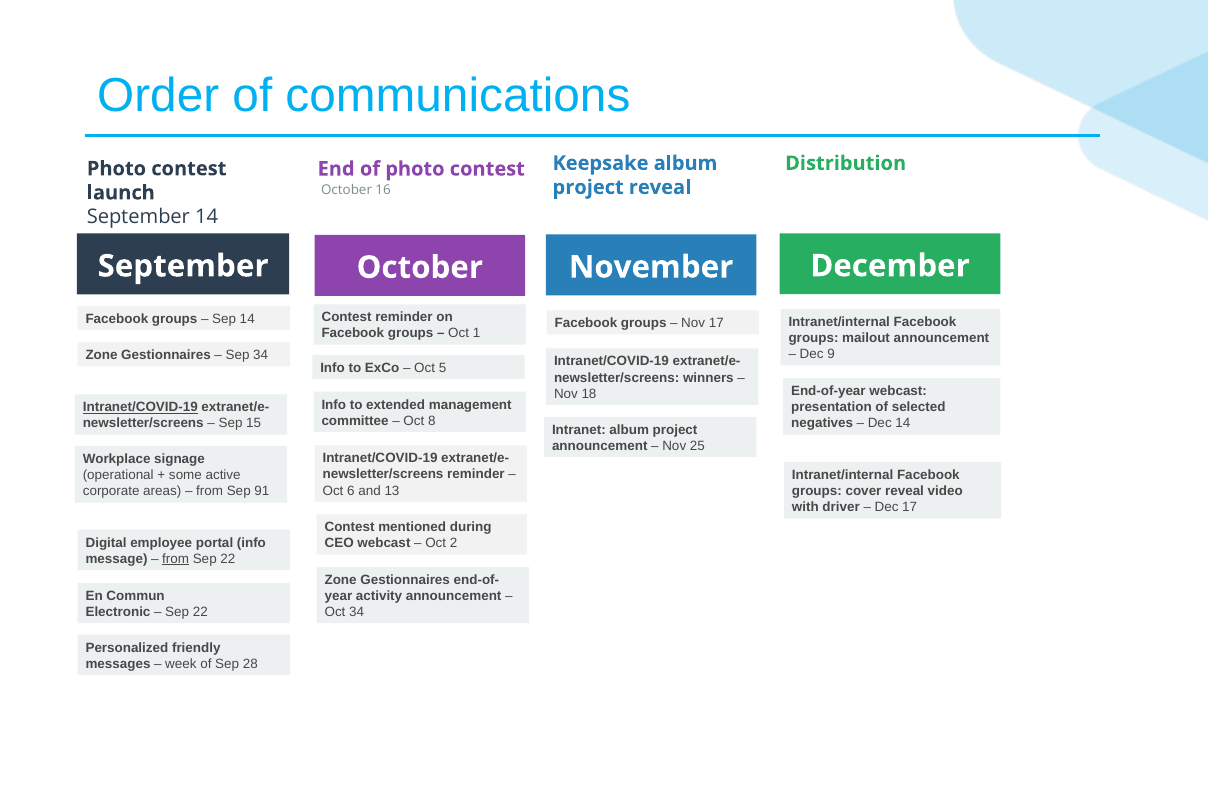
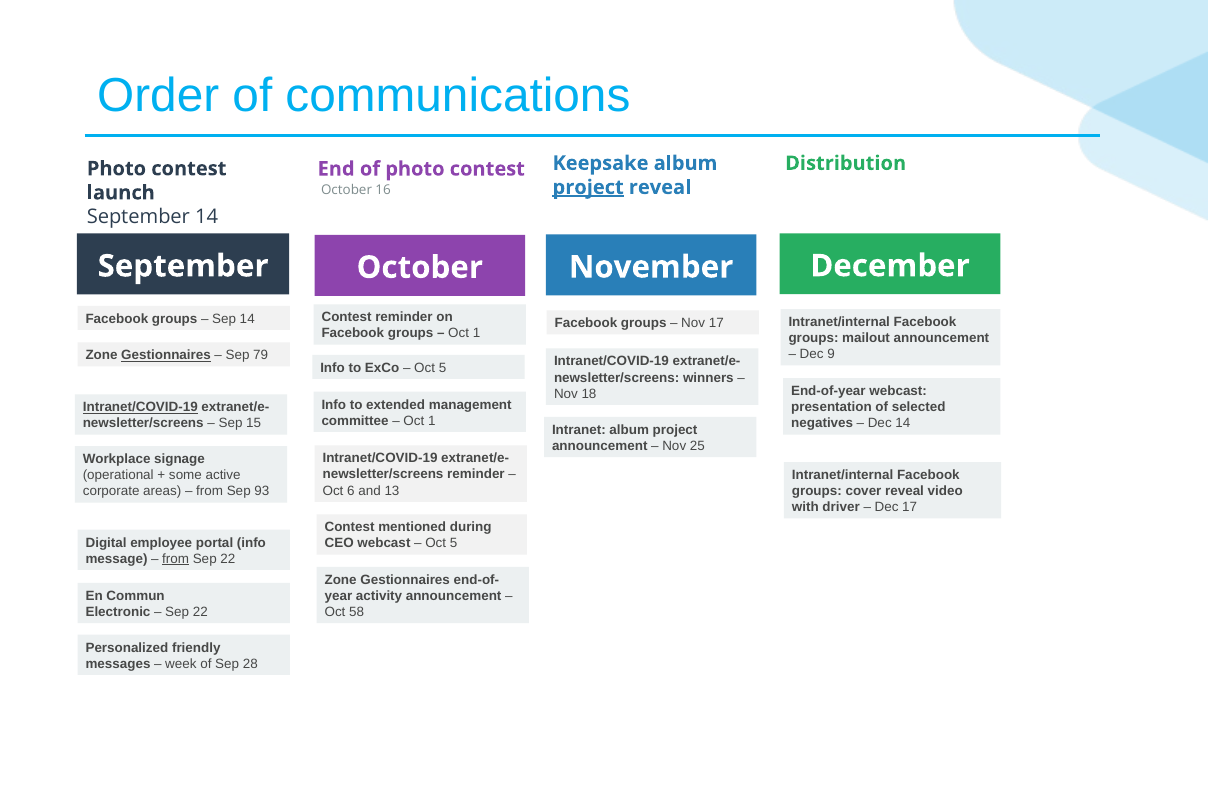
project at (588, 187) underline: none -> present
Gestionnaires at (166, 356) underline: none -> present
Sep 34: 34 -> 79
8 at (432, 421): 8 -> 1
91: 91 -> 93
2 at (454, 544): 2 -> 5
Oct 34: 34 -> 58
